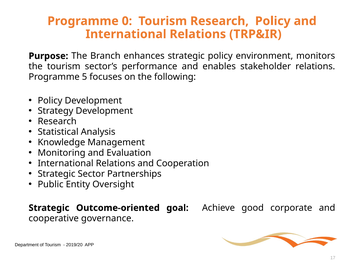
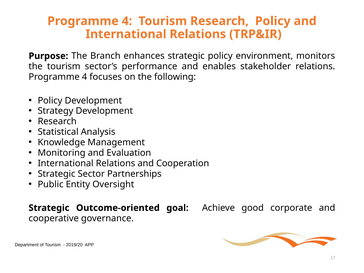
0 at (127, 21): 0 -> 4
5 at (85, 77): 5 -> 4
